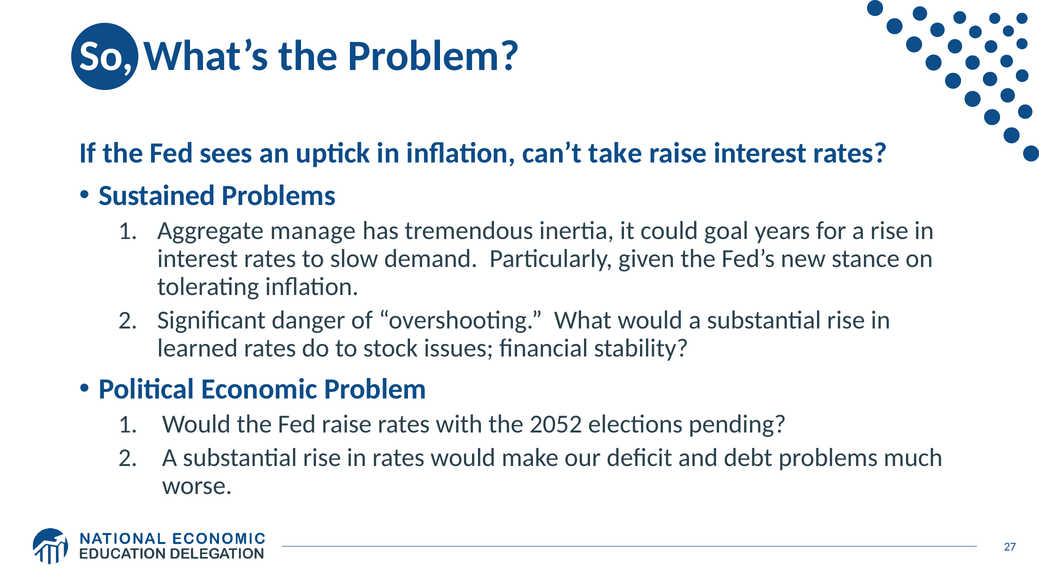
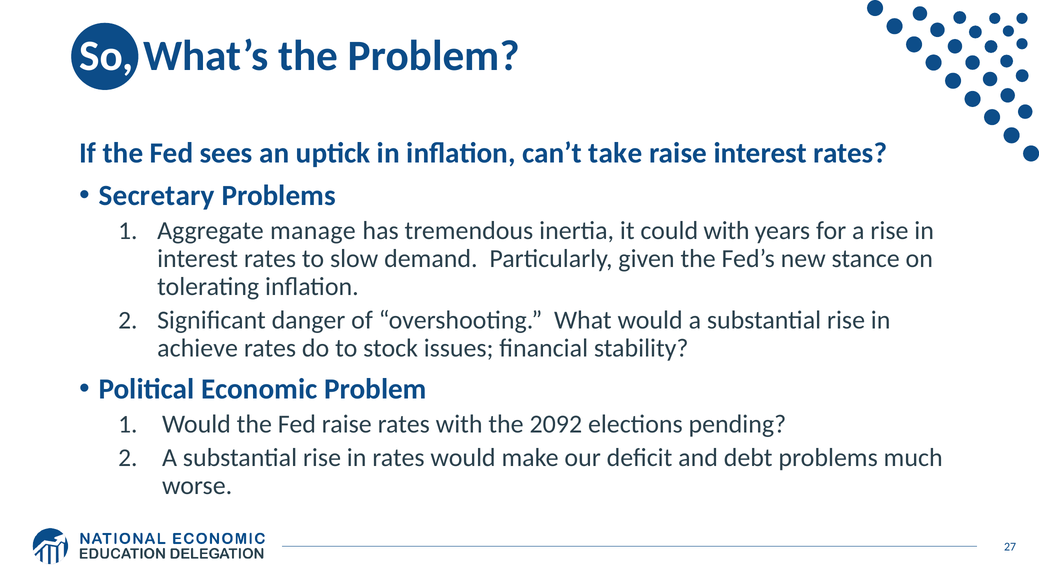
Sustained: Sustained -> Secretary
could goal: goal -> with
learned: learned -> achieve
2052: 2052 -> 2092
